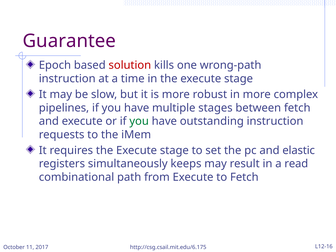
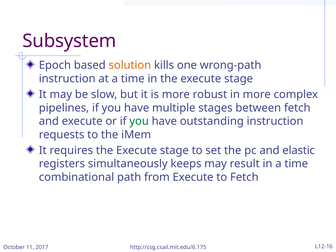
Guarantee: Guarantee -> Subsystem
solution colour: red -> orange
in a read: read -> time
